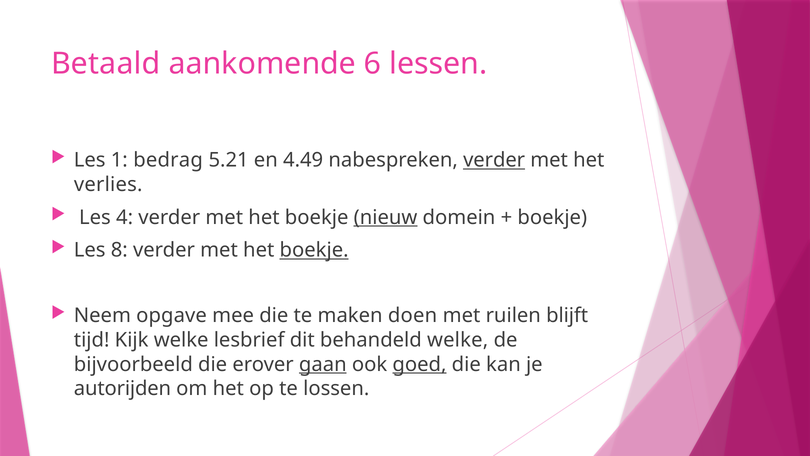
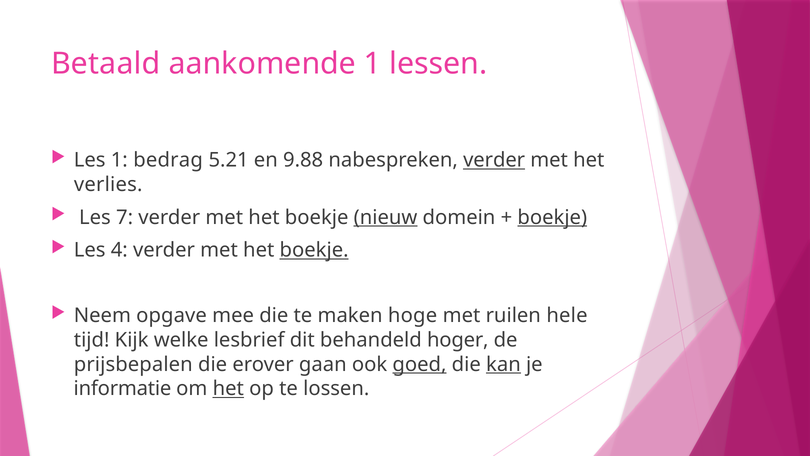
aankomende 6: 6 -> 1
4.49: 4.49 -> 9.88
4: 4 -> 7
boekje at (552, 217) underline: none -> present
8: 8 -> 4
doen: doen -> hoge
blijft: blijft -> hele
behandeld welke: welke -> hoger
bijvoorbeeld: bijvoorbeeld -> prijsbepalen
gaan underline: present -> none
kan underline: none -> present
autorijden: autorijden -> informatie
het at (228, 388) underline: none -> present
